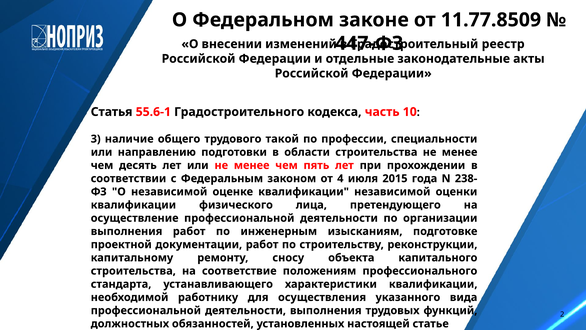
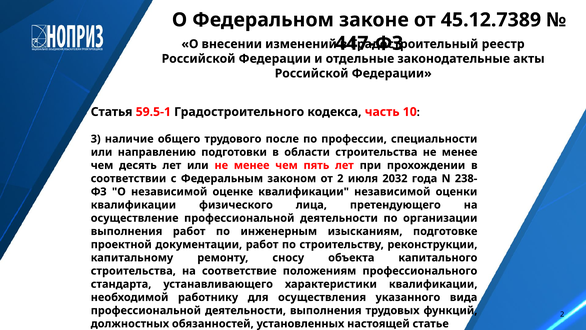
11.77.8509: 11.77.8509 -> 45.12.7389
55.6-1: 55.6-1 -> 59.5-1
такой: такой -> после
от 4: 4 -> 2
2015: 2015 -> 2032
